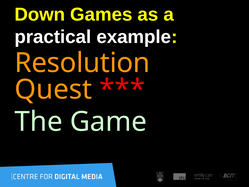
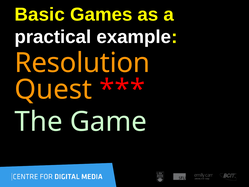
Down: Down -> Basic
